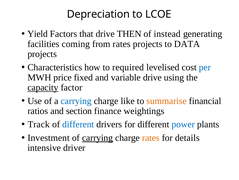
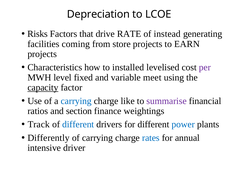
Yield: Yield -> Risks
THEN: THEN -> RATE
from rates: rates -> store
DATA: DATA -> EARN
required: required -> installed
per colour: blue -> purple
price: price -> level
variable drive: drive -> meet
summarise colour: orange -> purple
Investment: Investment -> Differently
carrying at (97, 137) underline: present -> none
rates at (151, 137) colour: orange -> blue
details: details -> annual
